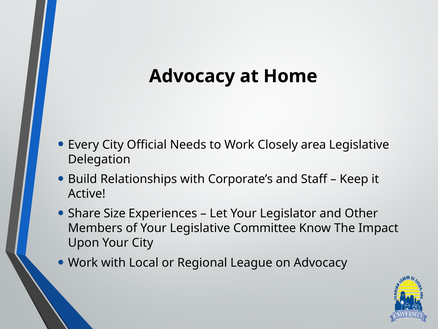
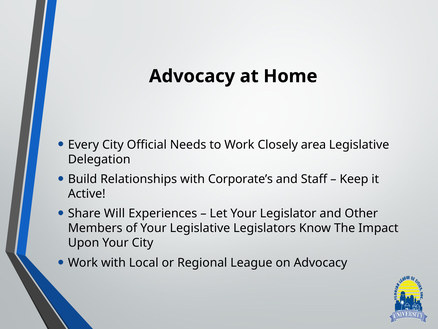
Size: Size -> Will
Committee: Committee -> Legislators
